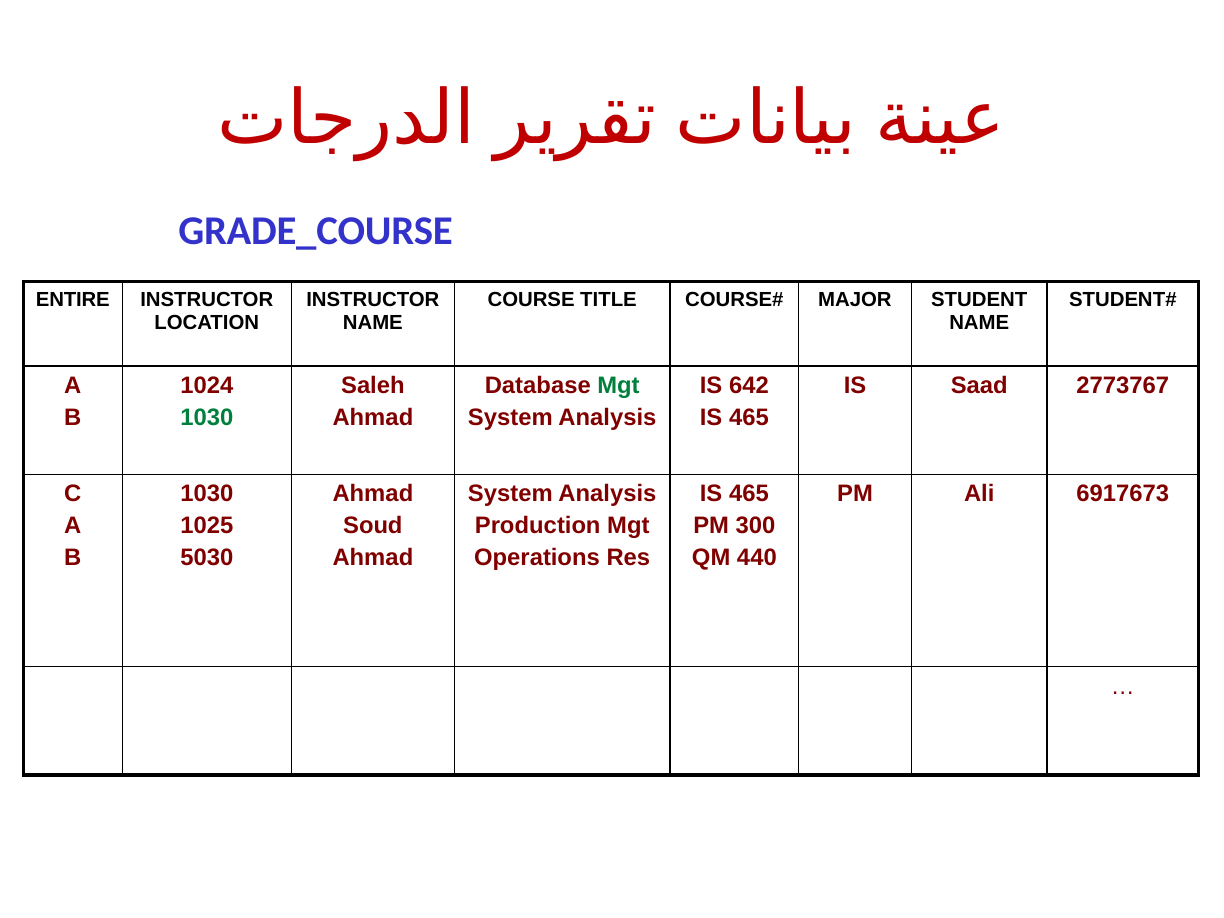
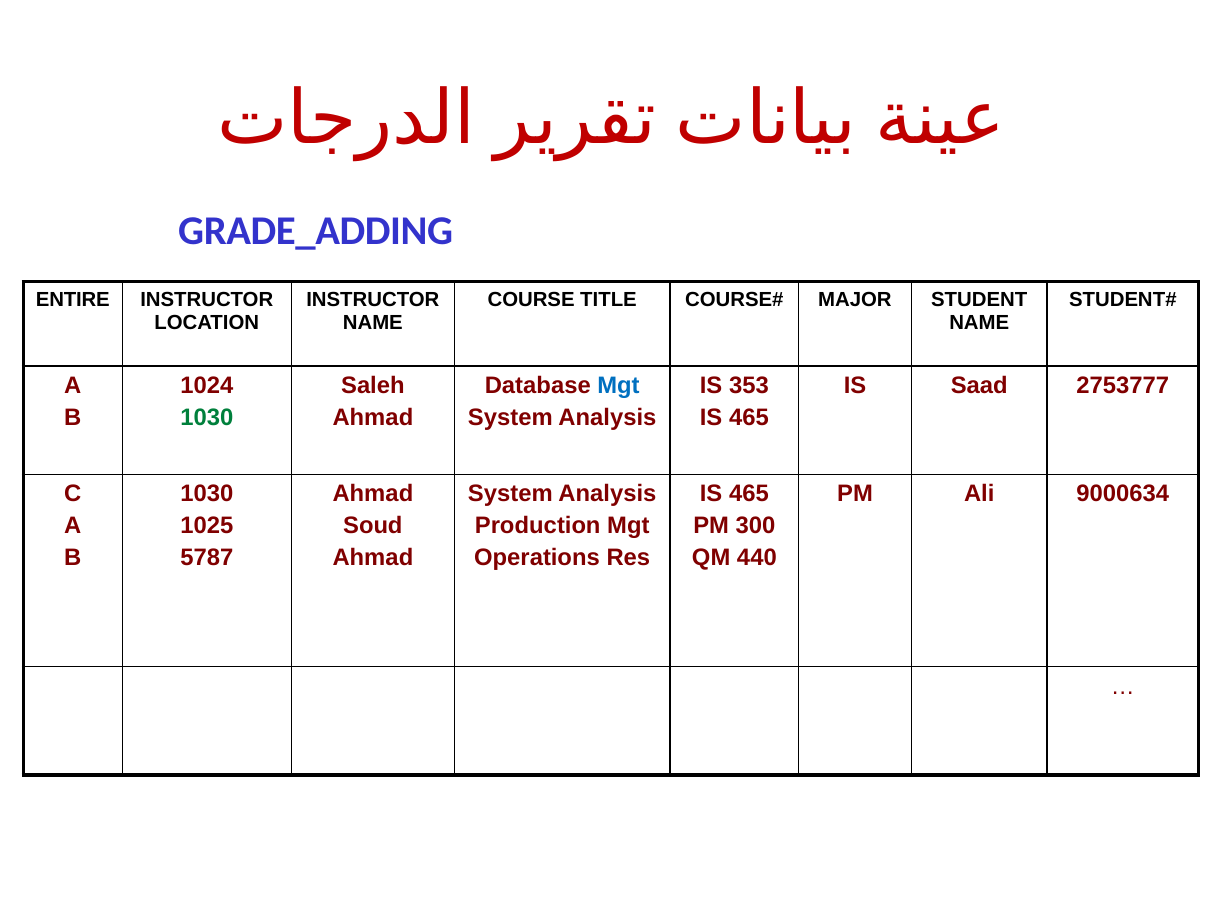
GRADE_COURSE: GRADE_COURSE -> GRADE_ADDING
Mgt at (618, 386) colour: green -> blue
642: 642 -> 353
2773767: 2773767 -> 2753777
6917673: 6917673 -> 9000634
5030: 5030 -> 5787
